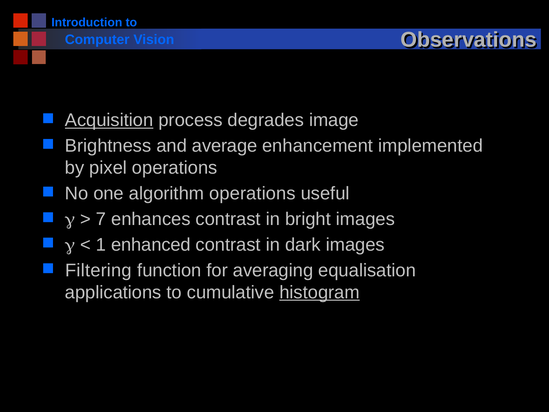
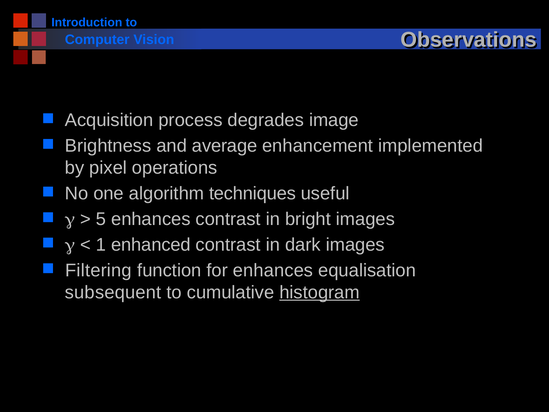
Acquisition underline: present -> none
algorithm operations: operations -> techniques
7: 7 -> 5
for averaging: averaging -> enhances
applications: applications -> subsequent
